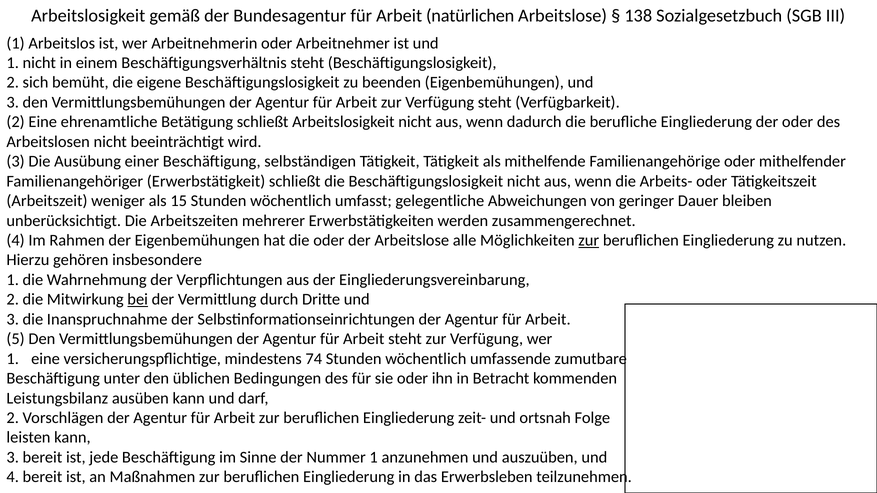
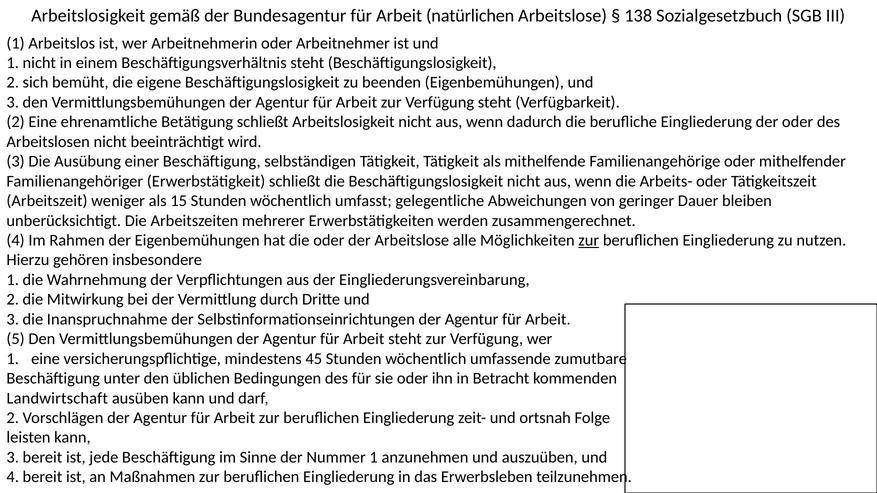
bei underline: present -> none
74: 74 -> 45
Leistungsbilanz: Leistungsbilanz -> Landwirtschaft
